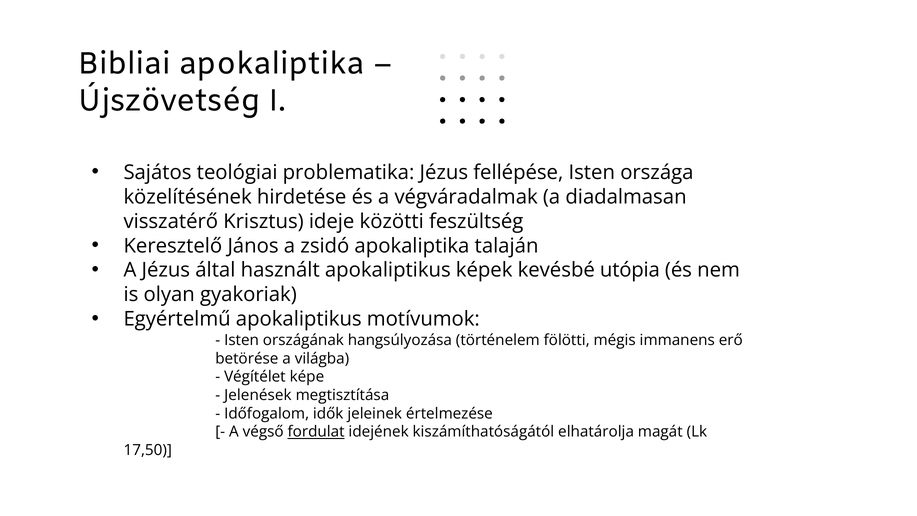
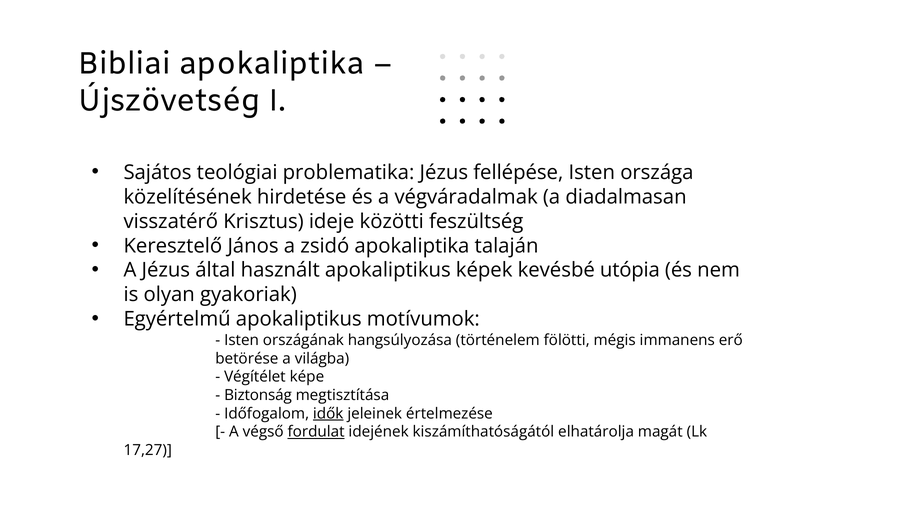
Jelenések: Jelenések -> Biztonság
idők underline: none -> present
17,50: 17,50 -> 17,27
